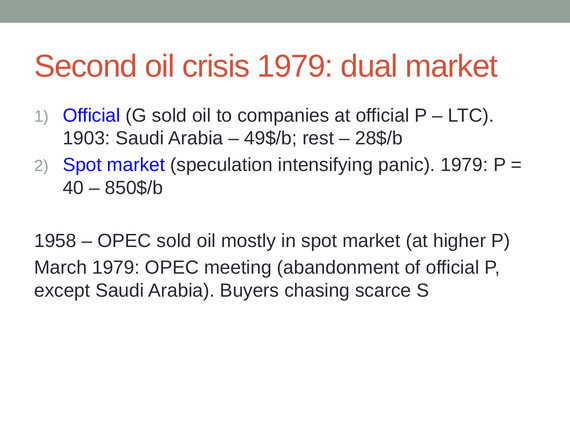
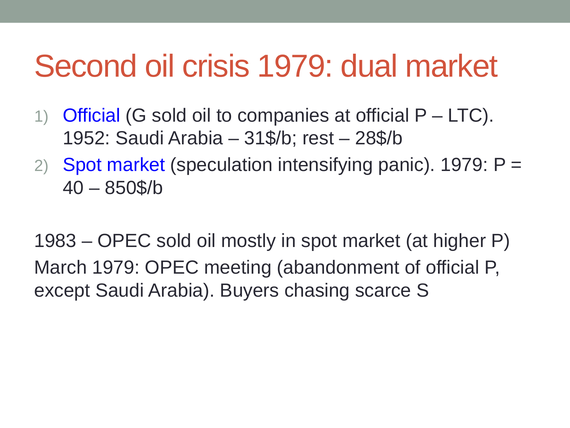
1903: 1903 -> 1952
49$/b: 49$/b -> 31$/b
1958: 1958 -> 1983
